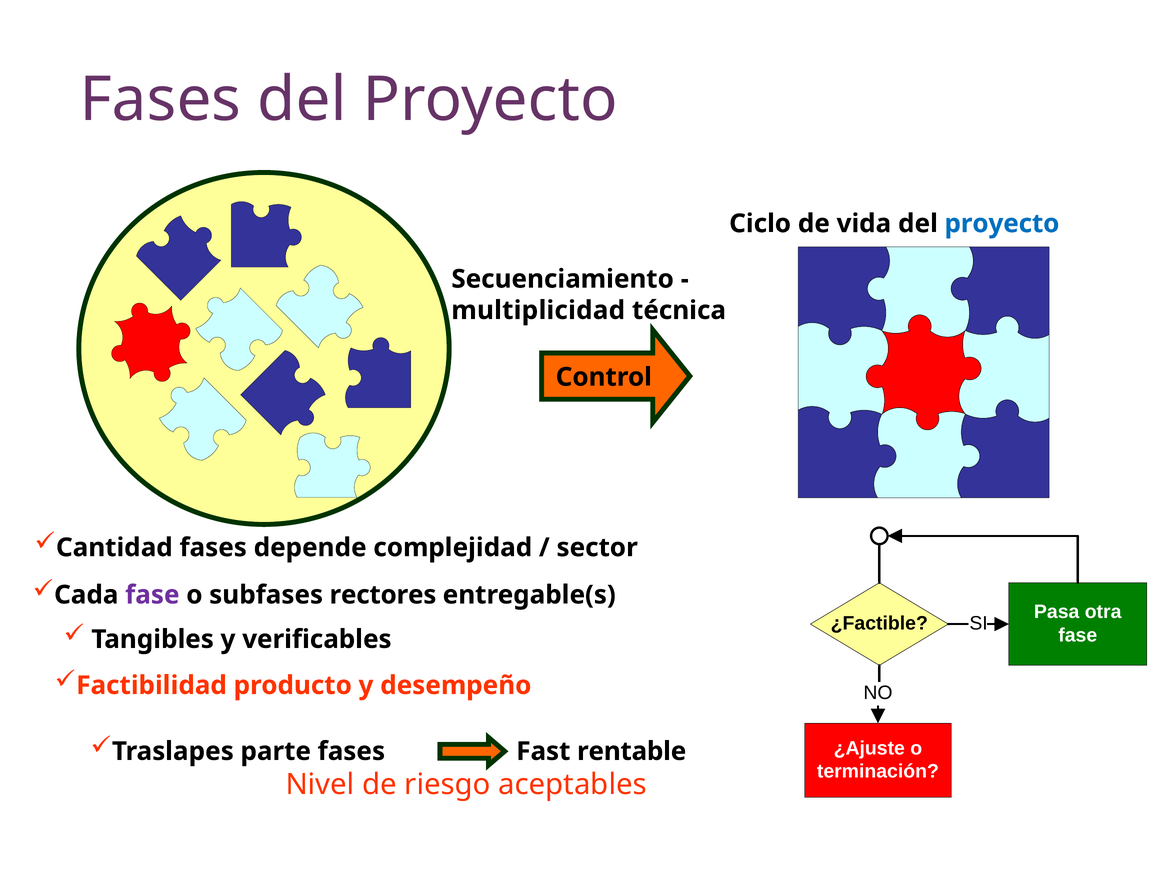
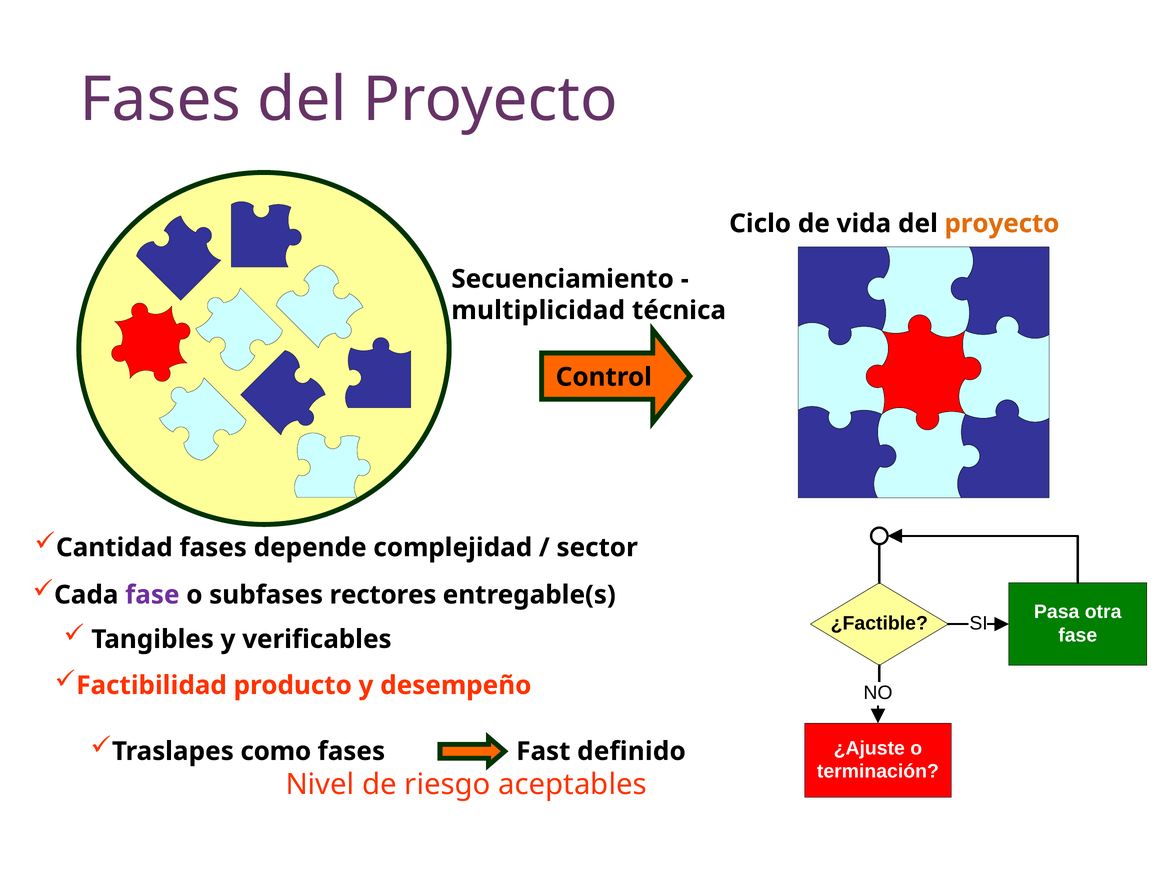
proyecto at (1002, 224) colour: blue -> orange
parte: parte -> como
rentable: rentable -> definido
